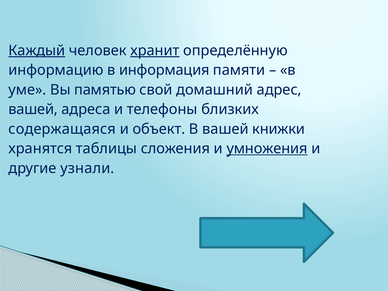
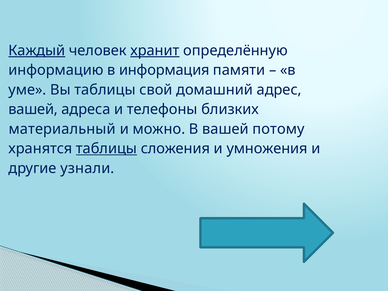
Вы памятью: памятью -> таблицы
содержащаяся: содержащаяся -> материальный
объект: объект -> можно
книжки: книжки -> потому
таблицы at (106, 149) underline: none -> present
умножения underline: present -> none
